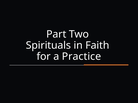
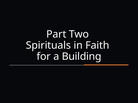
Practice: Practice -> Building
